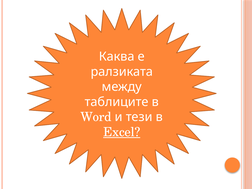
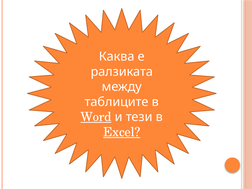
Word underline: none -> present
